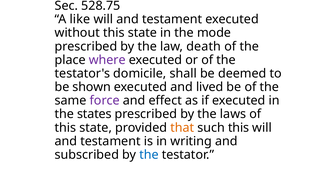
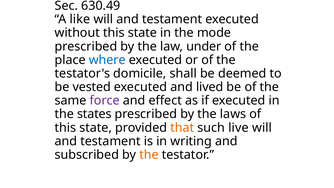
528.75: 528.75 -> 630.49
death: death -> under
where colour: purple -> blue
shown: shown -> vested
such this: this -> live
the at (149, 155) colour: blue -> orange
